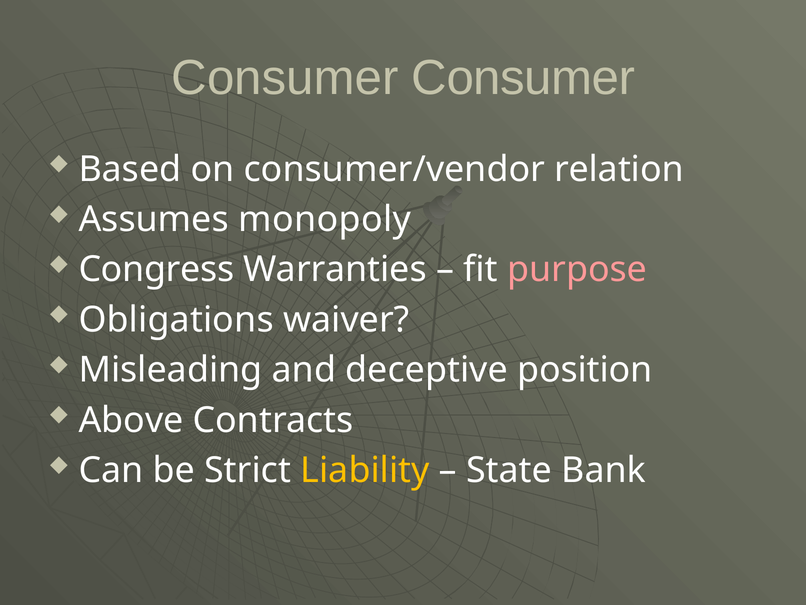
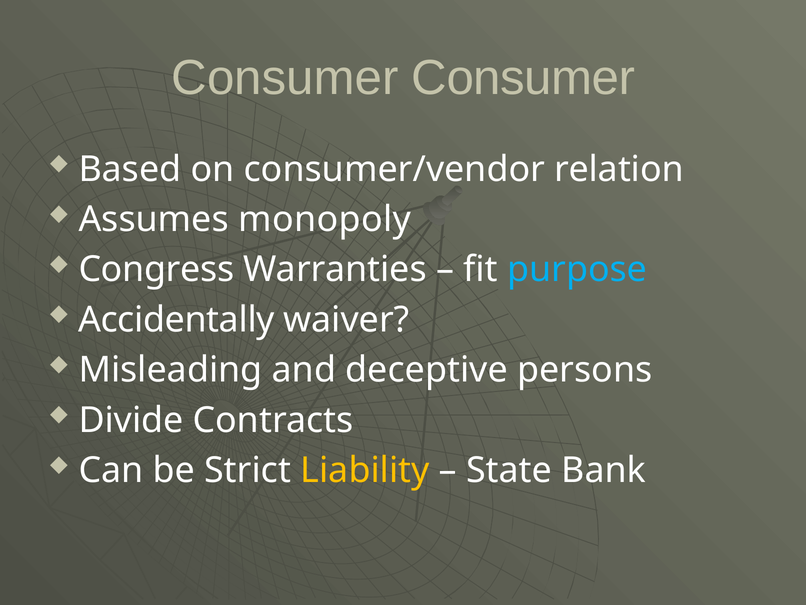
purpose colour: pink -> light blue
Obligations: Obligations -> Accidentally
position: position -> persons
Above: Above -> Divide
